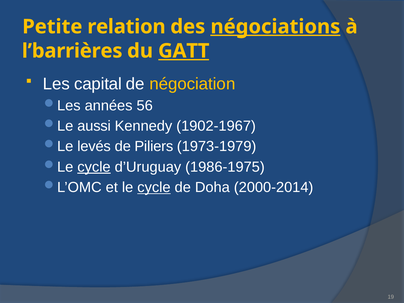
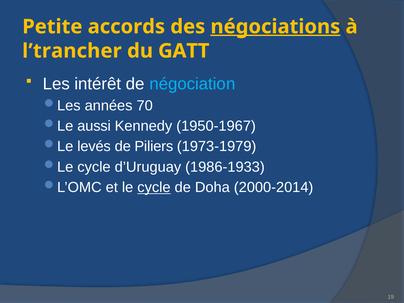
relation: relation -> accords
l’barrières: l’barrières -> l’trancher
GATT underline: present -> none
capital: capital -> intérêt
négociation colour: yellow -> light blue
56: 56 -> 70
1902-1967: 1902-1967 -> 1950-1967
cycle at (94, 167) underline: present -> none
1986-1975: 1986-1975 -> 1986-1933
